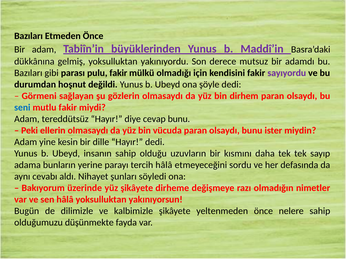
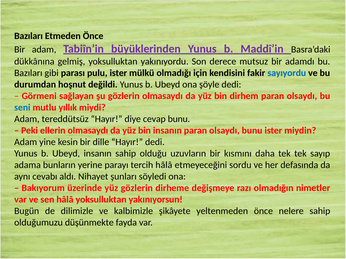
pulu fakir: fakir -> ister
sayıyordu colour: purple -> blue
mutlu fakir: fakir -> yıllık
bin vücuda: vücuda -> insanın
yüz şikâyete: şikâyete -> gözlerin
